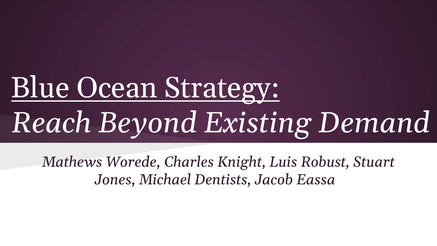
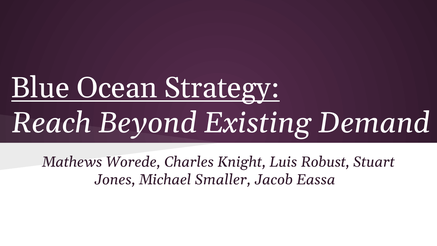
Dentists: Dentists -> Smaller
